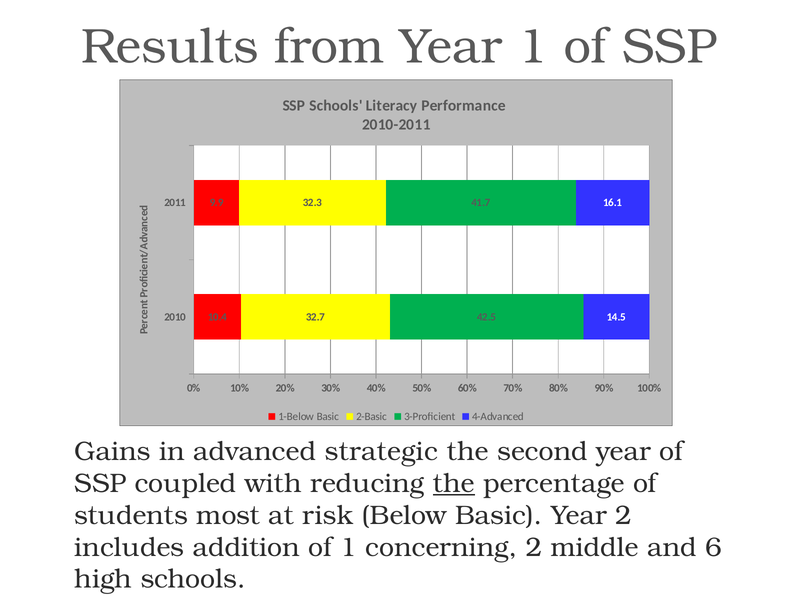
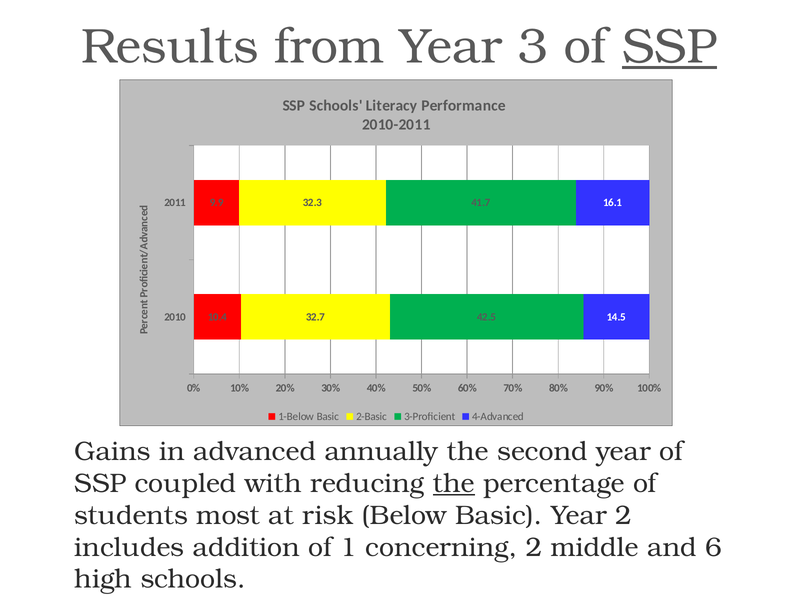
Year 1: 1 -> 3
SSP at (670, 47) underline: none -> present
strategic: strategic -> annually
